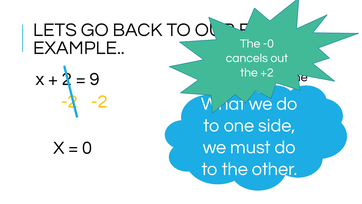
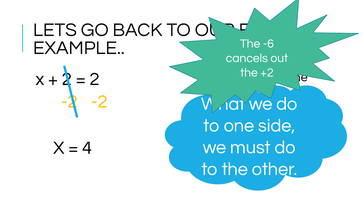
-0: -0 -> -6
9 at (95, 79): 9 -> 2
0: 0 -> 4
